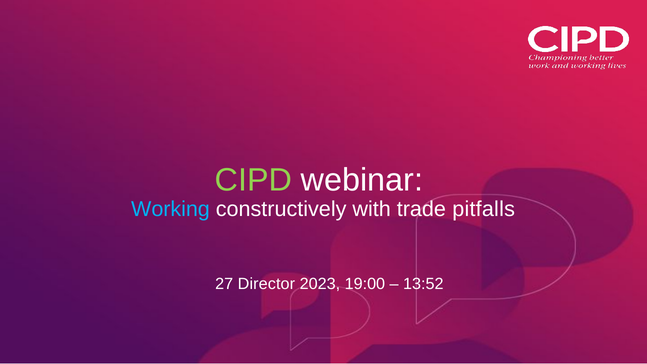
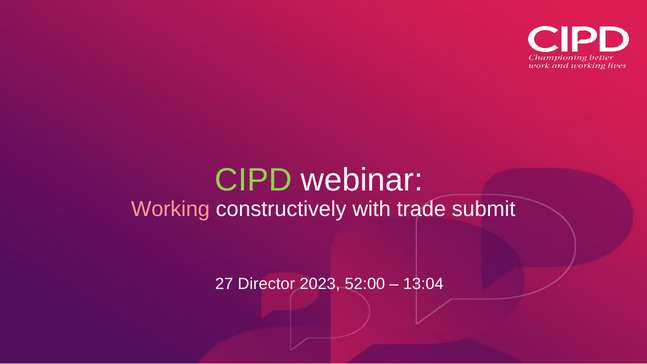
Working colour: light blue -> pink
pitfalls: pitfalls -> submit
19:00: 19:00 -> 52:00
13:52: 13:52 -> 13:04
